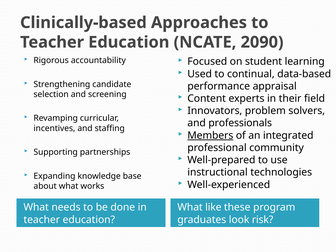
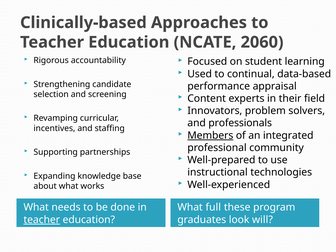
2090: 2090 -> 2060
like: like -> full
teacher at (42, 220) underline: none -> present
risk: risk -> will
